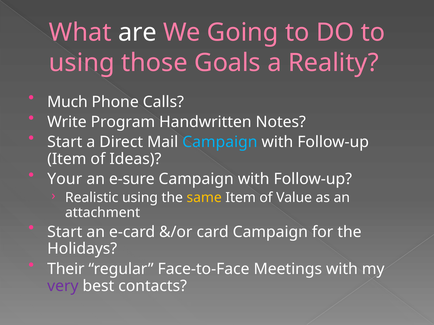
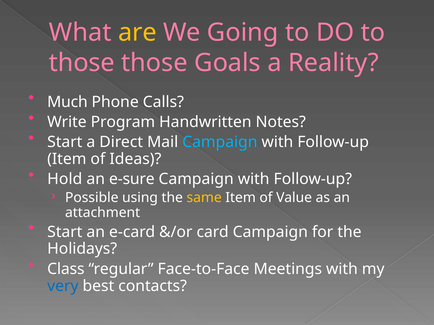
are colour: white -> yellow
using at (82, 63): using -> those
Your: Your -> Hold
Realistic: Realistic -> Possible
Their: Their -> Class
very colour: purple -> blue
